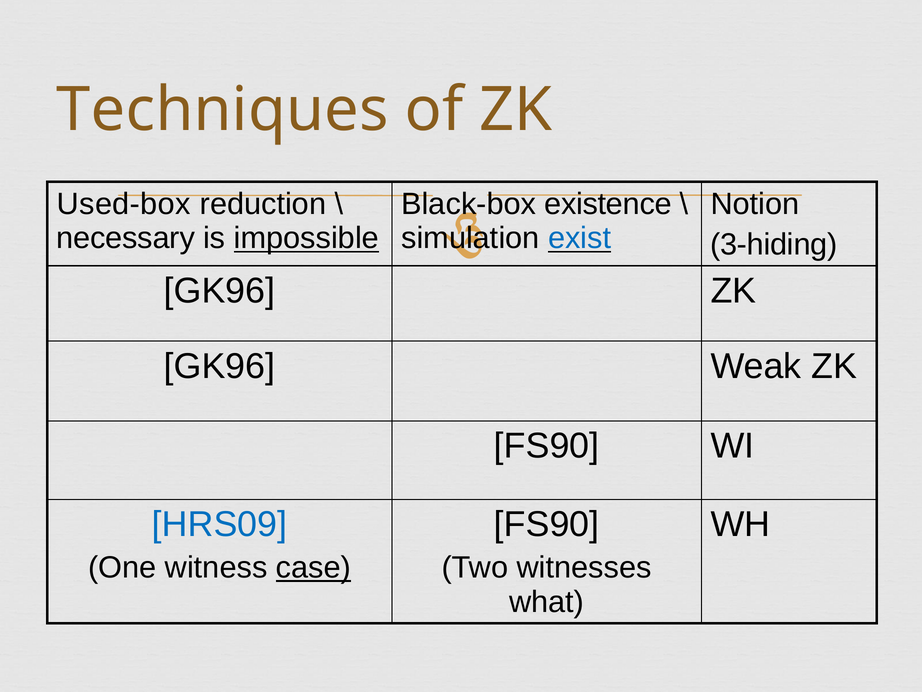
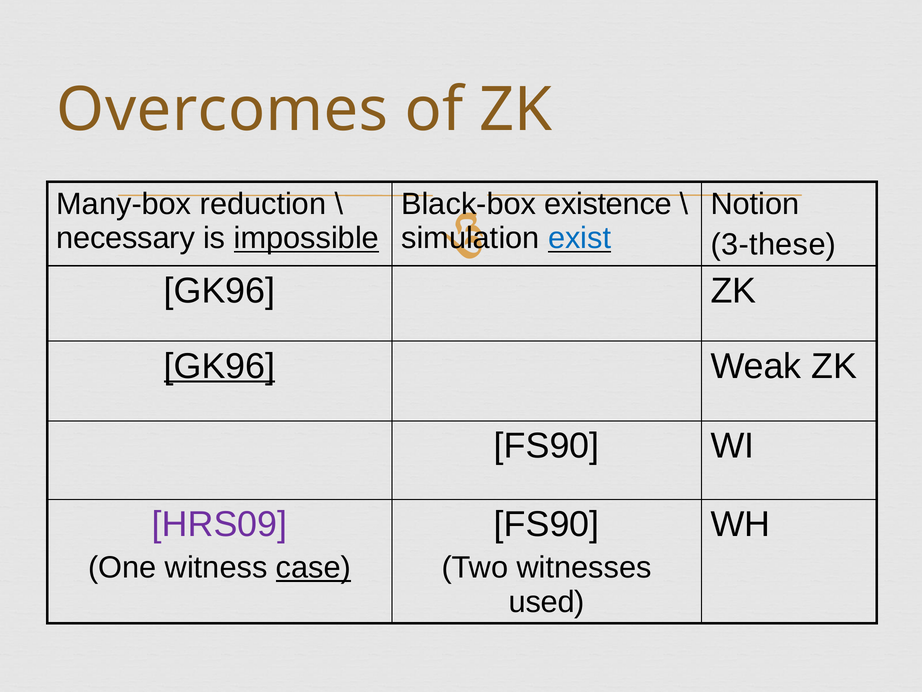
Techniques: Techniques -> Overcomes
Used-box: Used-box -> Many-box
3-hiding: 3-hiding -> 3-these
GK96 at (220, 366) underline: none -> present
HRS09 colour: blue -> purple
what: what -> used
